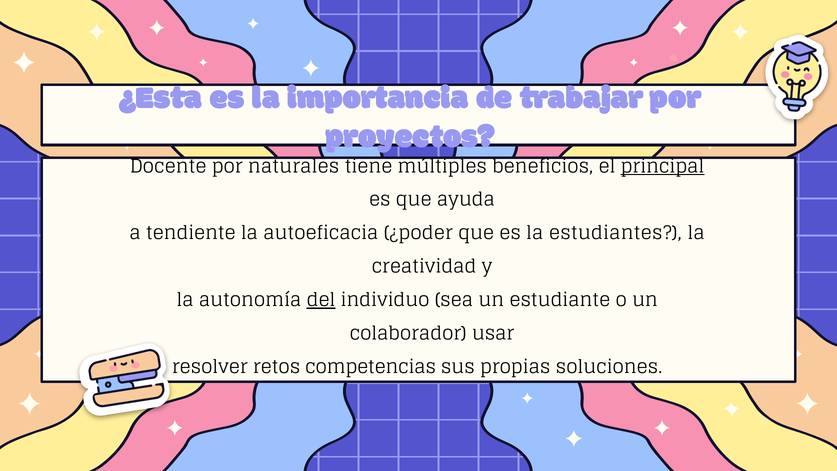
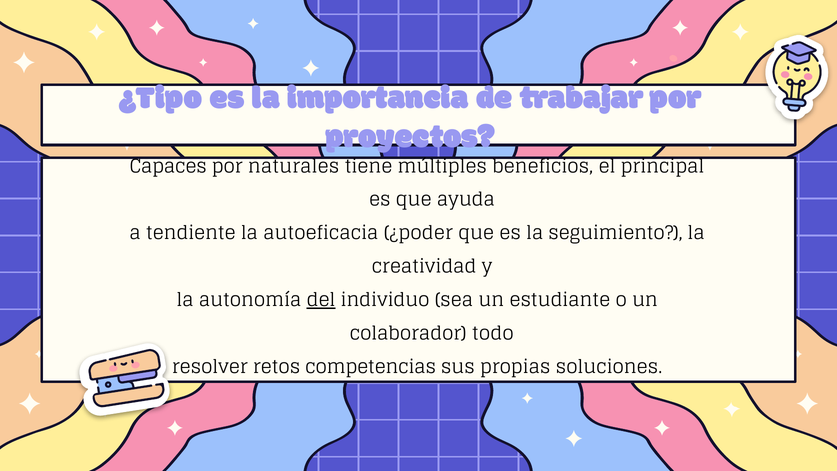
¿Esta: ¿Esta -> ¿Tipo
Docente: Docente -> Capaces
principal underline: present -> none
estudiantes: estudiantes -> seguimiento
usar: usar -> todo
